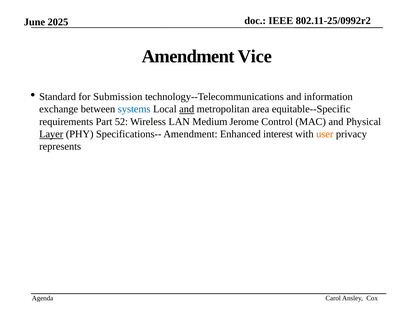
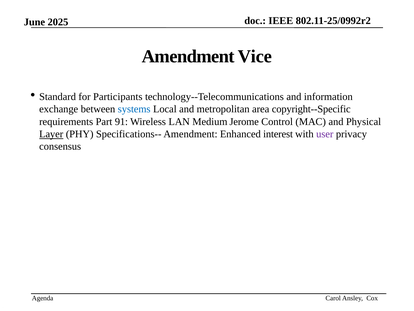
Submission: Submission -> Participants
and at (187, 109) underline: present -> none
equitable--Specific: equitable--Specific -> copyright--Specific
52: 52 -> 91
user colour: orange -> purple
represents: represents -> consensus
